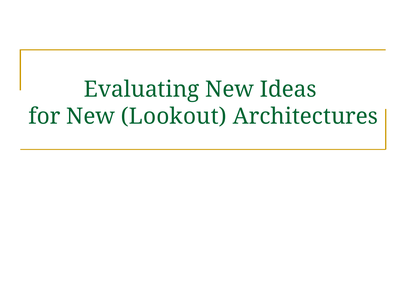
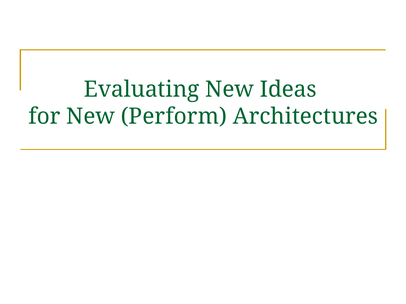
Lookout: Lookout -> Perform
